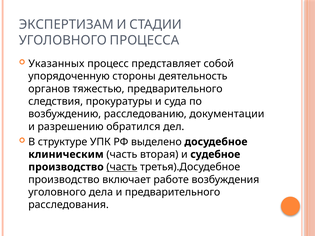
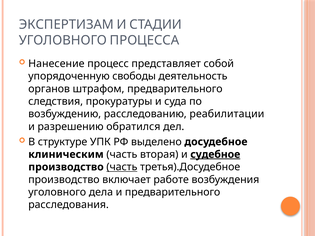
Указанных: Указанных -> Нанесение
стороны: стороны -> свободы
тяжестью: тяжестью -> штрафом
документации: документации -> реабилитации
судебное underline: none -> present
